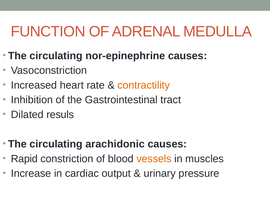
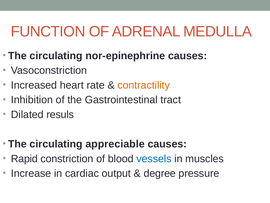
arachidonic: arachidonic -> appreciable
vessels colour: orange -> blue
urinary: urinary -> degree
